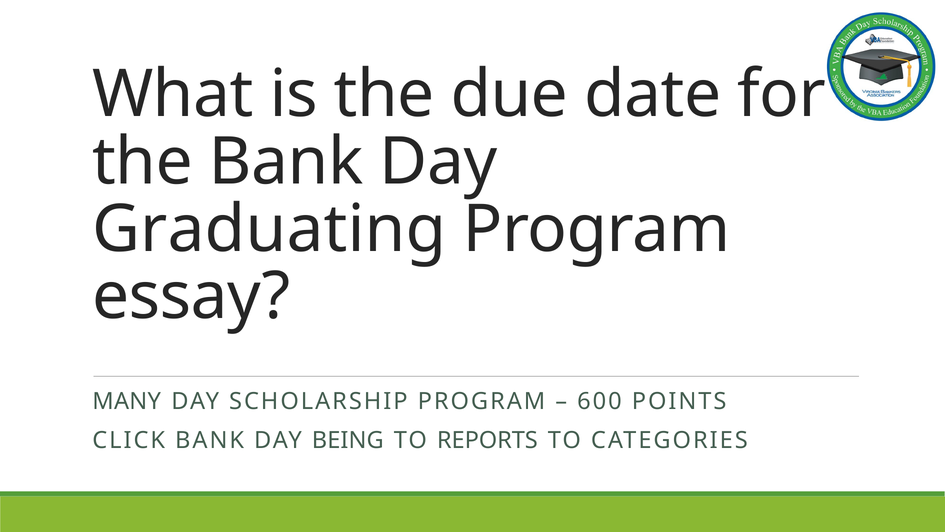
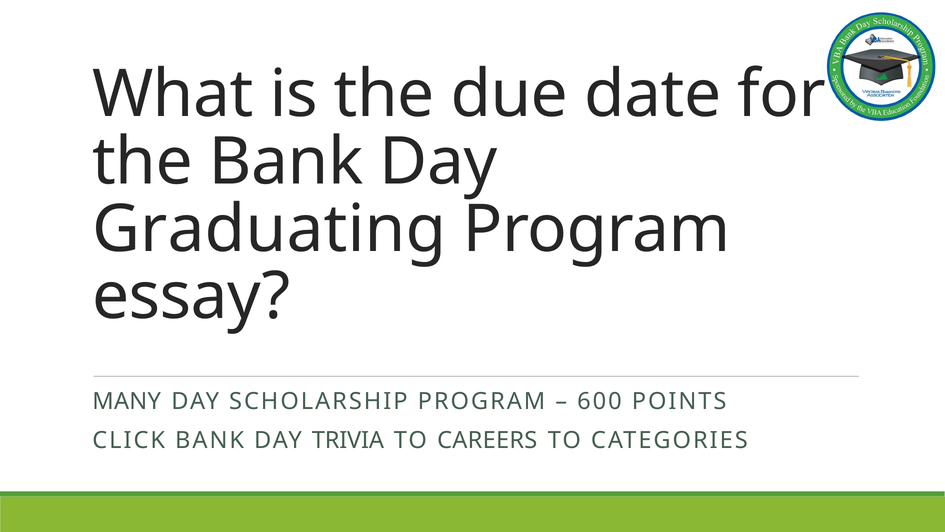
BEING: BEING -> TRIVIA
REPORTS: REPORTS -> CAREERS
